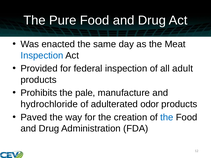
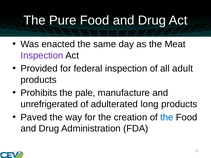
Inspection at (42, 56) colour: blue -> purple
hydrochloride: hydrochloride -> unrefrigerated
odor: odor -> long
